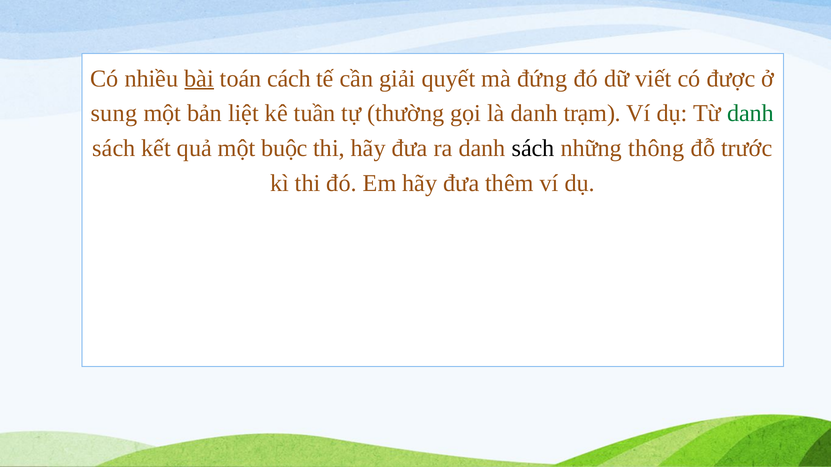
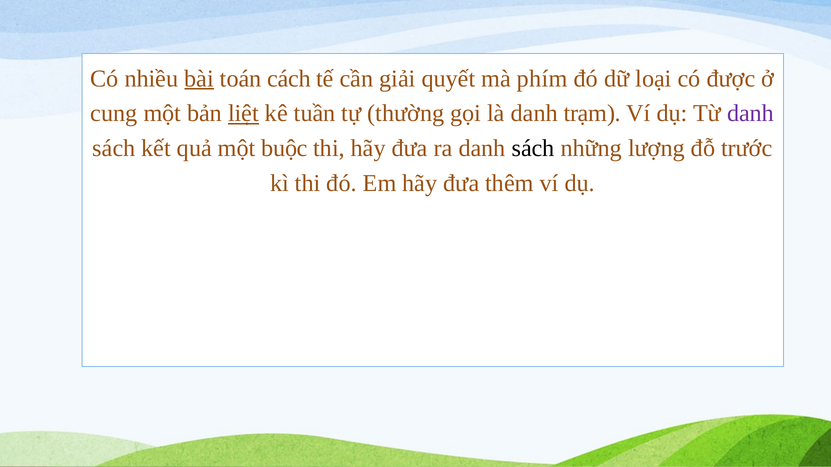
đứng: đứng -> phím
viết: viết -> loại
sung: sung -> cung
liệt underline: none -> present
danh at (751, 114) colour: green -> purple
thông: thông -> lượng
